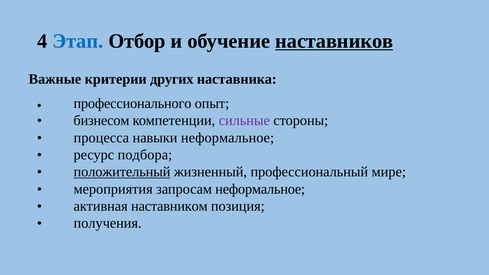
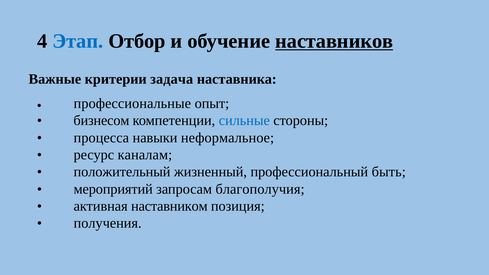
других: других -> задача
профессионального: профессионального -> профессиональные
сильные colour: purple -> blue
подбора: подбора -> каналам
положительный underline: present -> none
мире: мире -> быть
мероприятия: мероприятия -> мероприятий
запросам неформальное: неформальное -> благополучия
